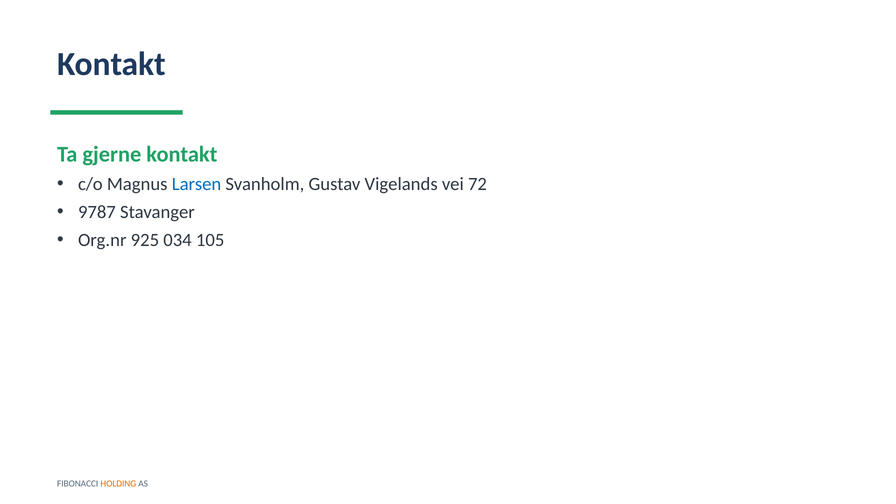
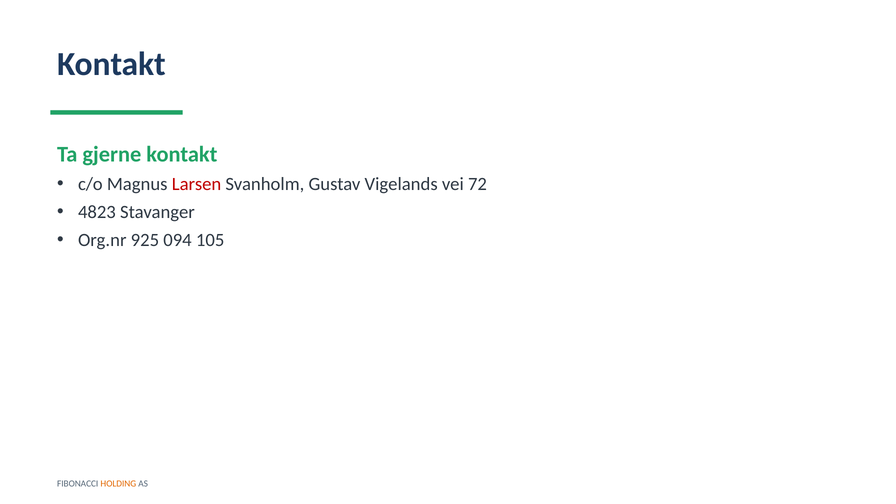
Larsen colour: blue -> red
9787: 9787 -> 4823
034: 034 -> 094
